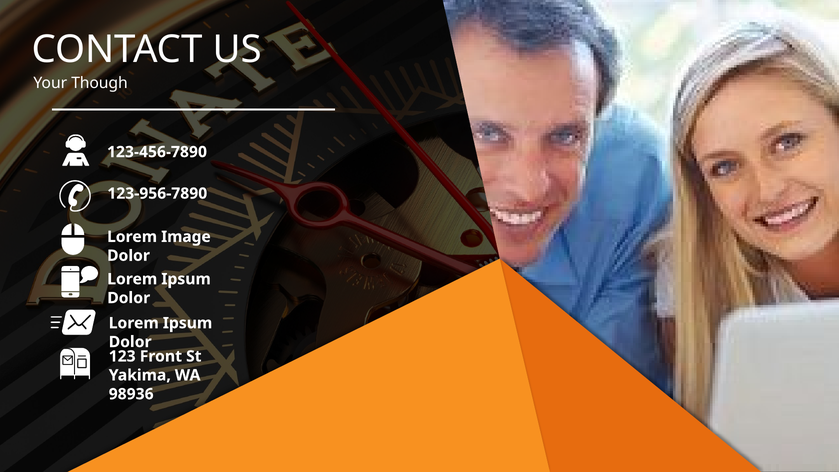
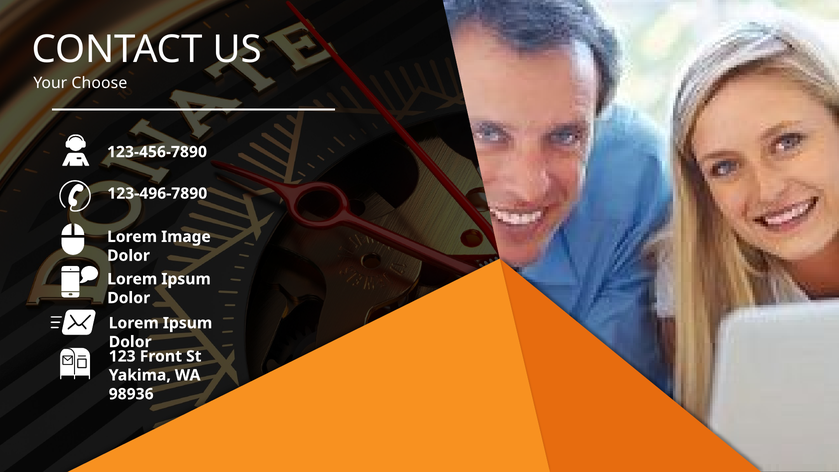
Though: Though -> Choose
123-956-7890: 123-956-7890 -> 123-496-7890
